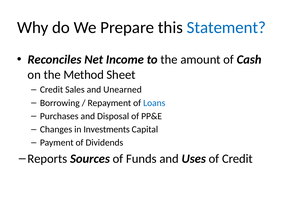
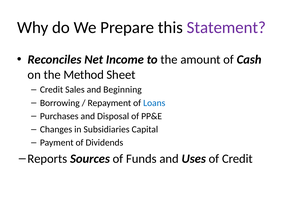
Statement colour: blue -> purple
Unearned: Unearned -> Beginning
Investments: Investments -> Subsidiaries
